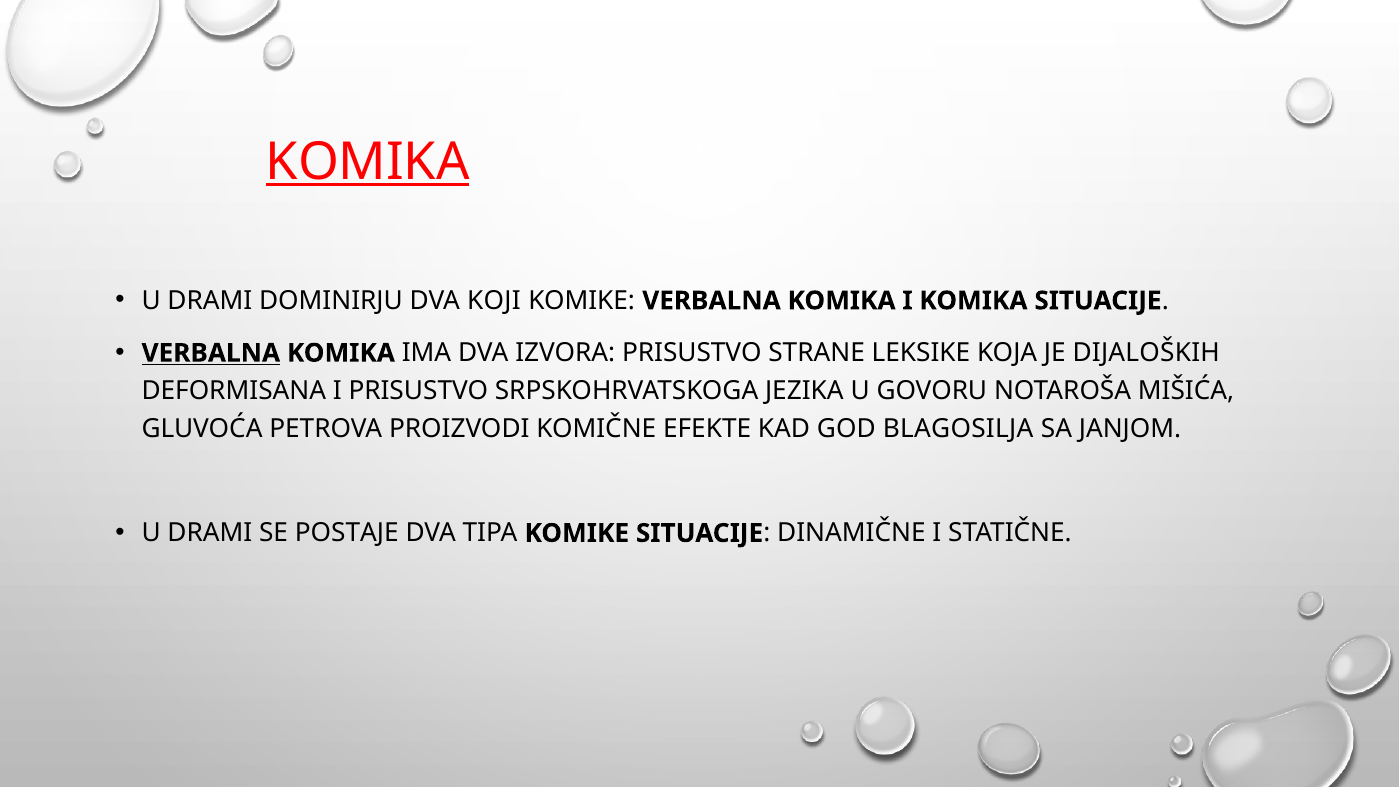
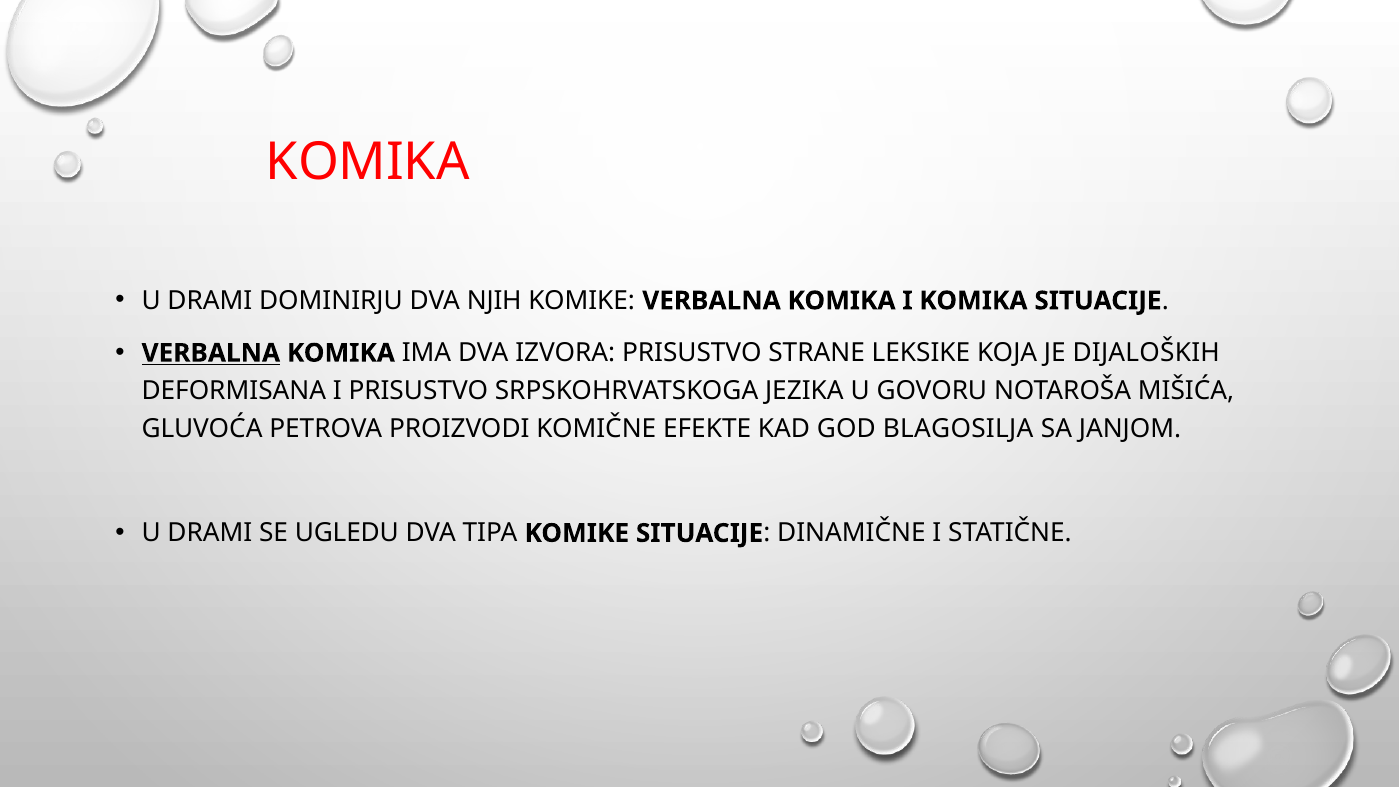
KOMIKA at (368, 162) underline: present -> none
KOJI: KOJI -> NJIH
POSTAJE: POSTAJE -> UGLEDU
